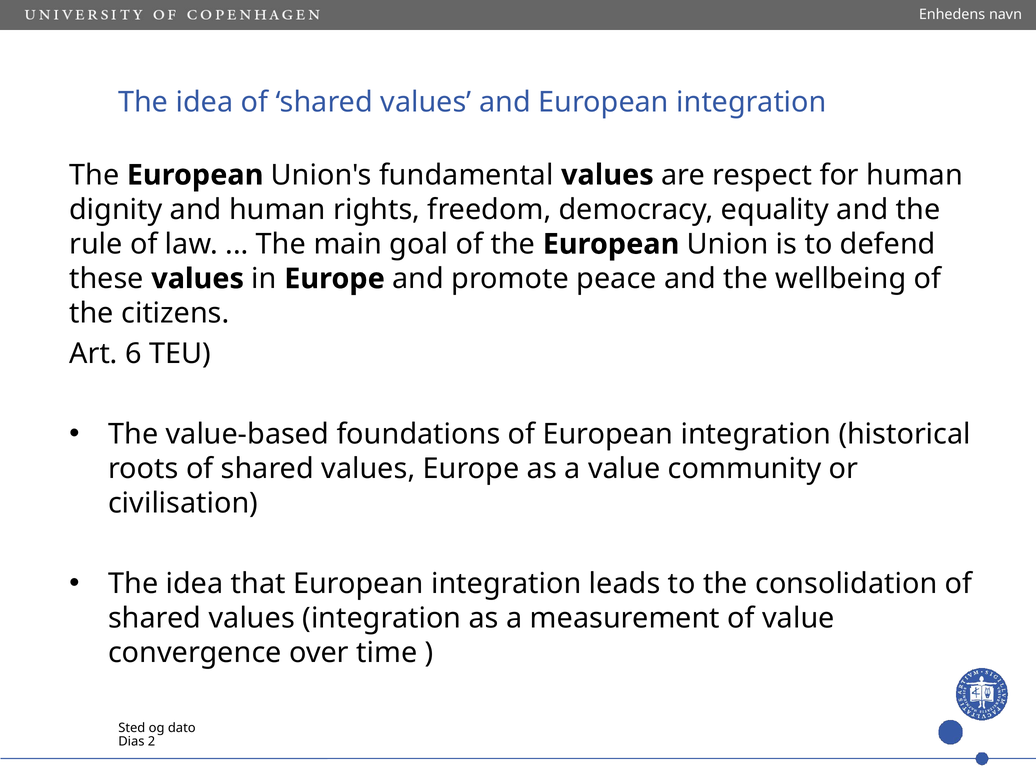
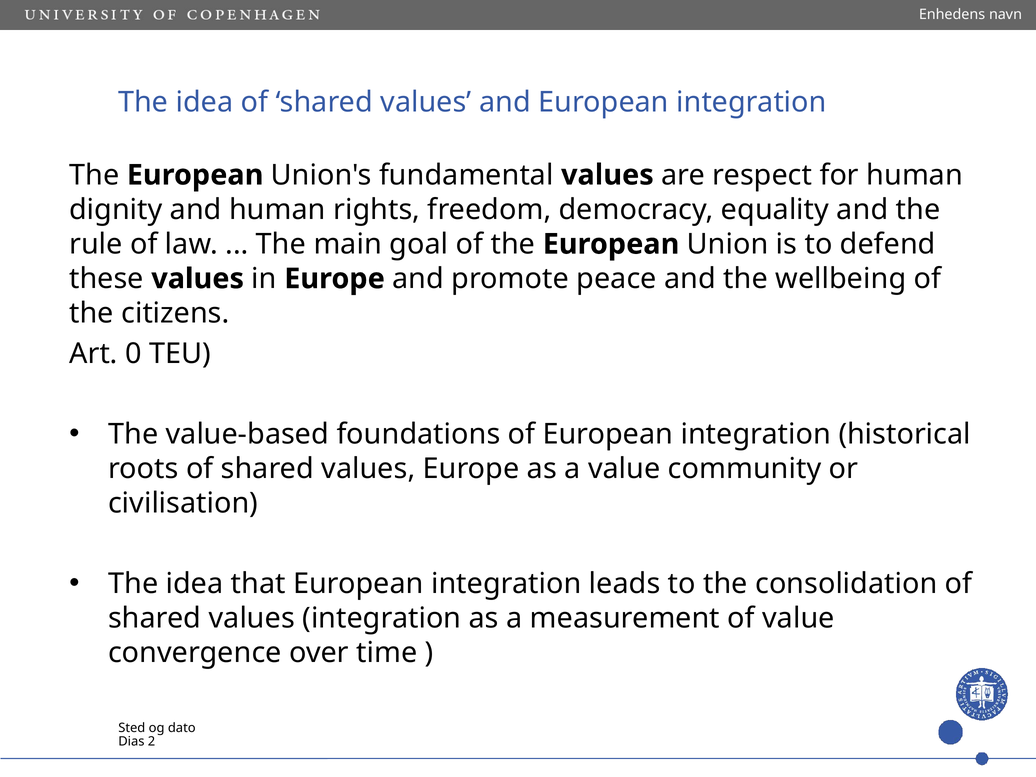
6: 6 -> 0
